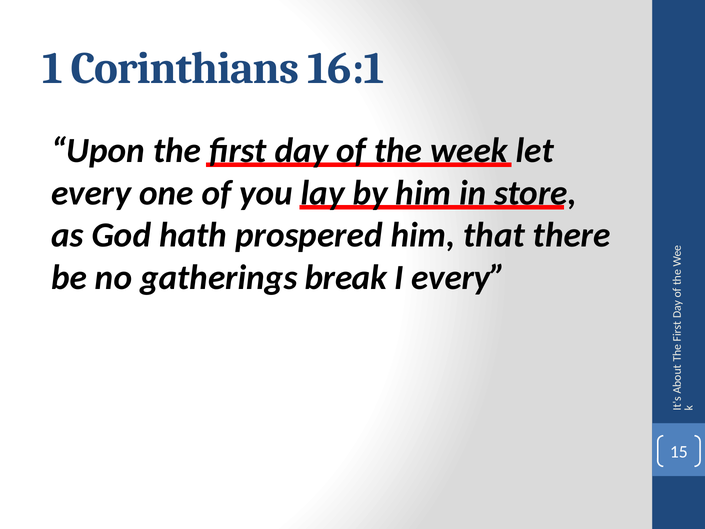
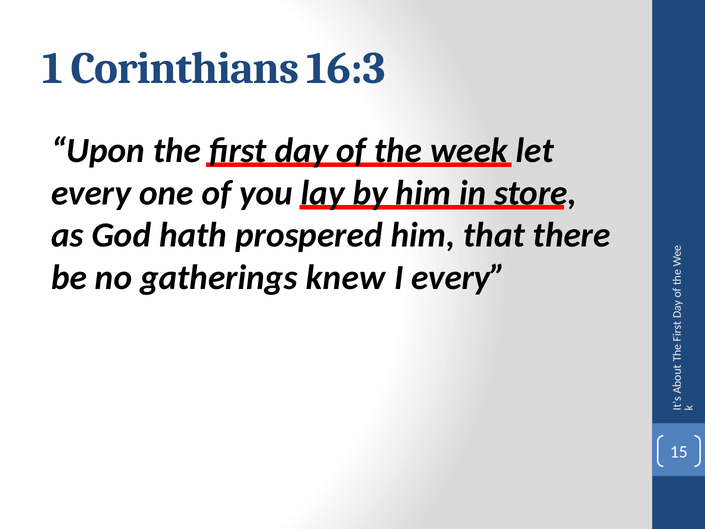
16:1: 16:1 -> 16:3
break: break -> knew
